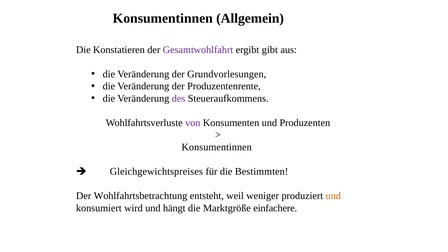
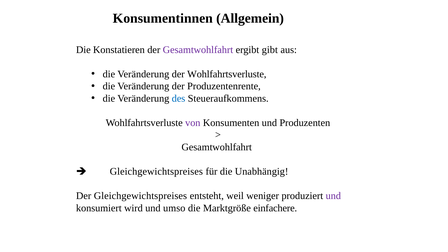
der Grundvorlesungen: Grundvorlesungen -> Wohlfahrtsverluste
des colour: purple -> blue
Konsumentinnen at (217, 147): Konsumentinnen -> Gesamtwohlfahrt
Bestimmten: Bestimmten -> Unabhängig
Der Wohlfahrtsbetrachtung: Wohlfahrtsbetrachtung -> Gleichgewichtspreises
und at (333, 196) colour: orange -> purple
hängt: hängt -> umso
